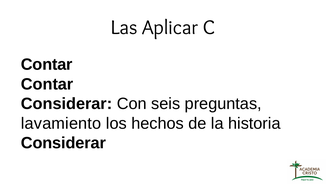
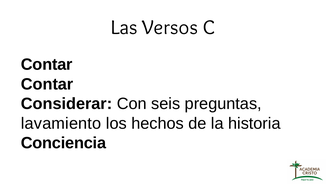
Aplicar: Aplicar -> Versos
Considerar at (63, 143): Considerar -> Conciencia
